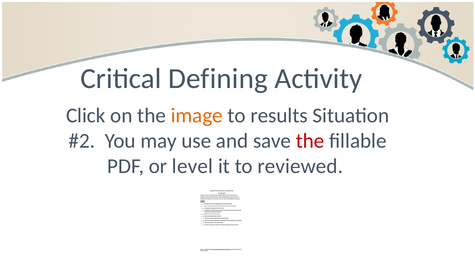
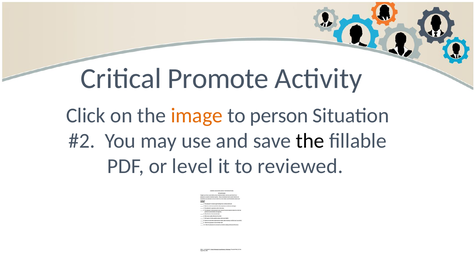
Defining: Defining -> Promote
results: results -> person
the at (310, 141) colour: red -> black
